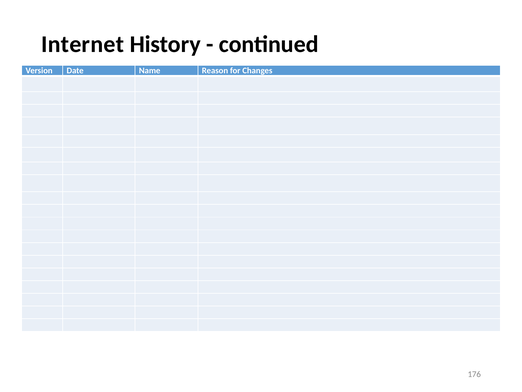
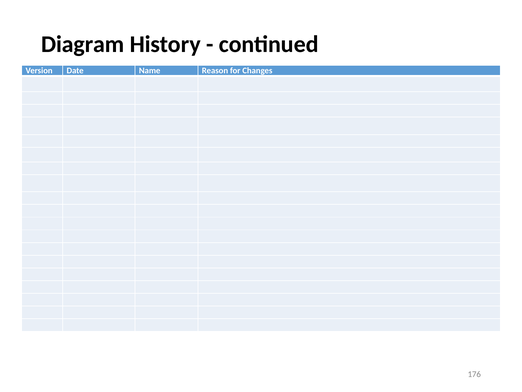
Internet: Internet -> Diagram
